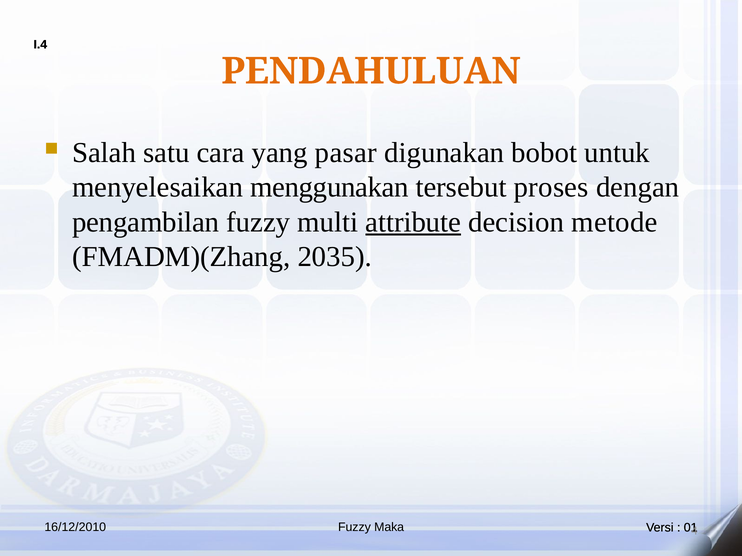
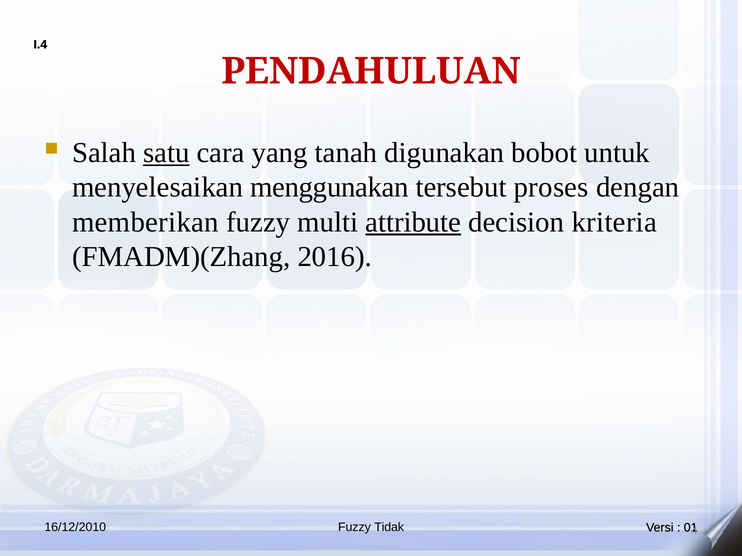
PENDAHULUAN colour: orange -> red
satu underline: none -> present
pasar: pasar -> tanah
pengambilan: pengambilan -> memberikan
metode: metode -> kriteria
2035: 2035 -> 2016
Maka: Maka -> Tidak
